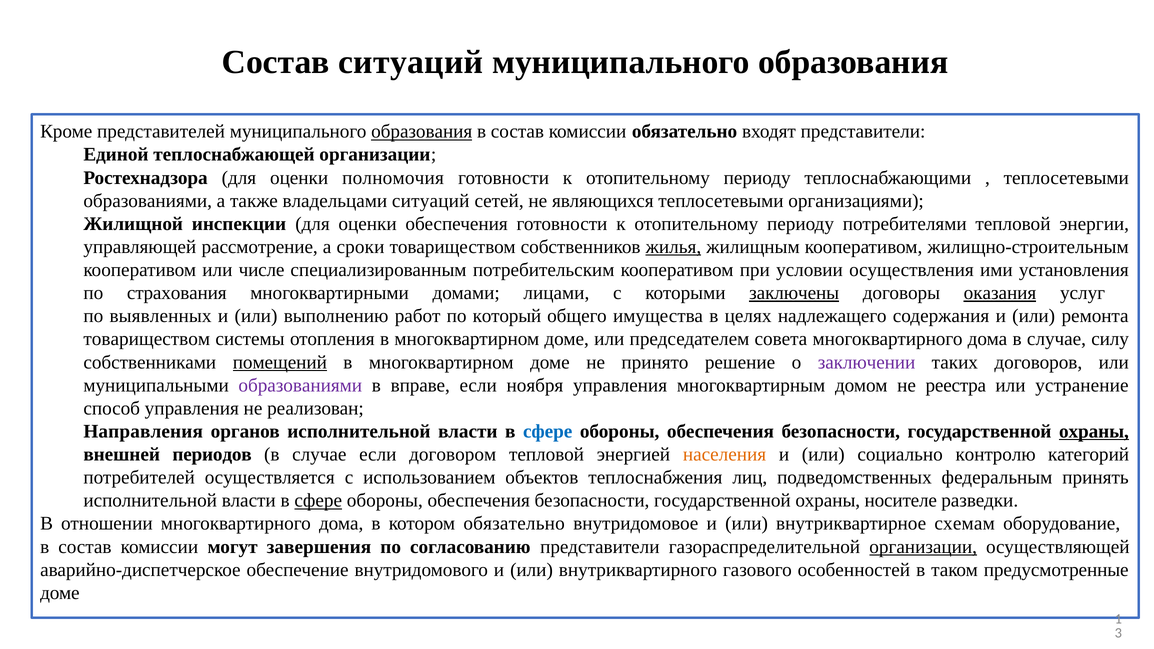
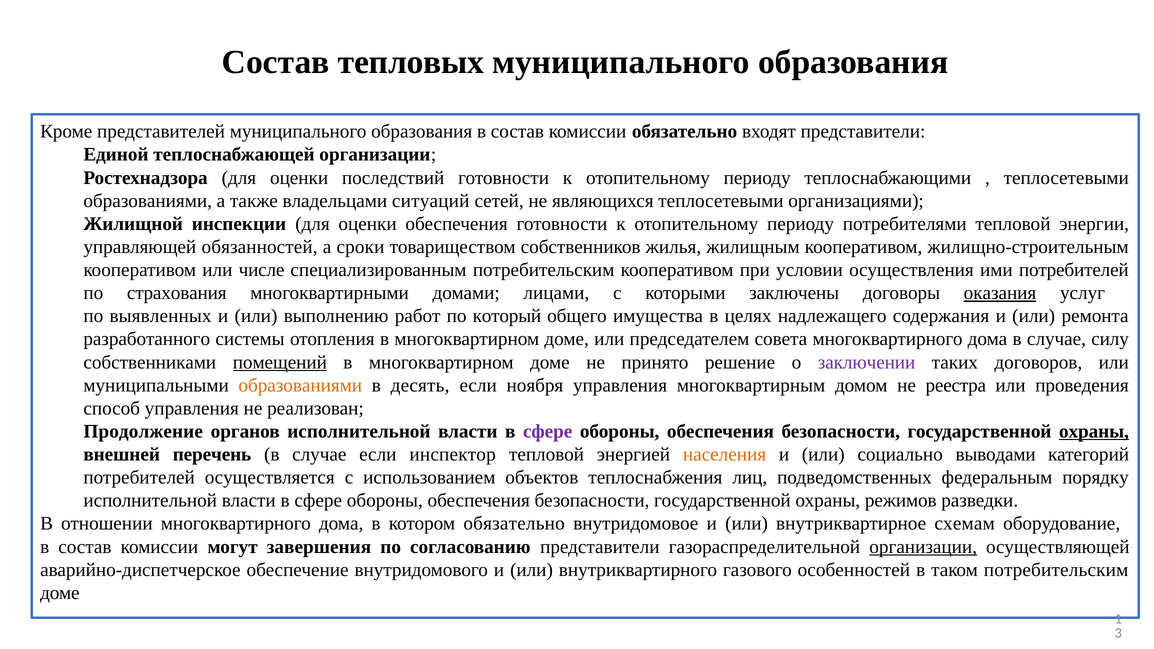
Состав ситуаций: ситуаций -> тепловых
образования at (422, 132) underline: present -> none
полномочия: полномочия -> последствий
рассмотрение: рассмотрение -> обязанностей
жилья underline: present -> none
ими установления: установления -> потребителей
заключены underline: present -> none
товариществом at (147, 339): товариществом -> разработанного
образованиями at (300, 385) colour: purple -> orange
вправе: вправе -> десять
устранение: устранение -> проведения
Направления: Направления -> Продолжение
сфере at (548, 431) colour: blue -> purple
периодов: периодов -> перечень
договором: договором -> инспектор
контролю: контролю -> выводами
принять: принять -> порядку
сфере at (318, 501) underline: present -> none
носителе: носителе -> режимов
таком предусмотренные: предусмотренные -> потребительским
